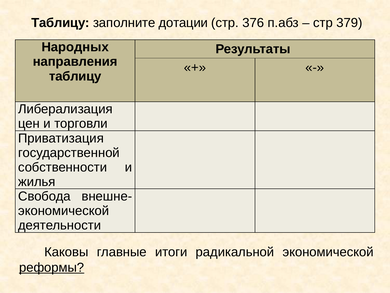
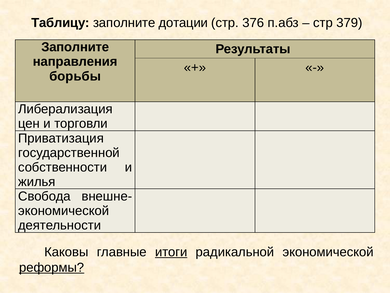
Народных at (75, 47): Народных -> Заполните
таблицу at (75, 76): таблицу -> борьбы
итоги underline: none -> present
